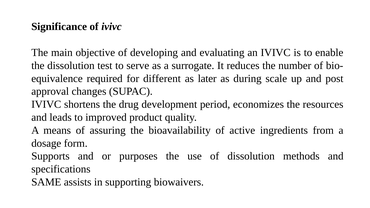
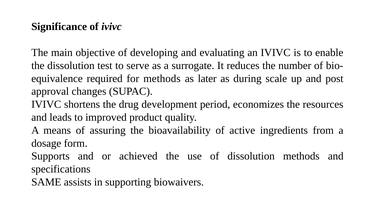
for different: different -> methods
purposes: purposes -> achieved
